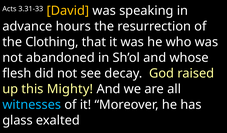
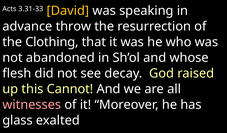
hours: hours -> throw
Mighty: Mighty -> Cannot
witnesses colour: light blue -> pink
